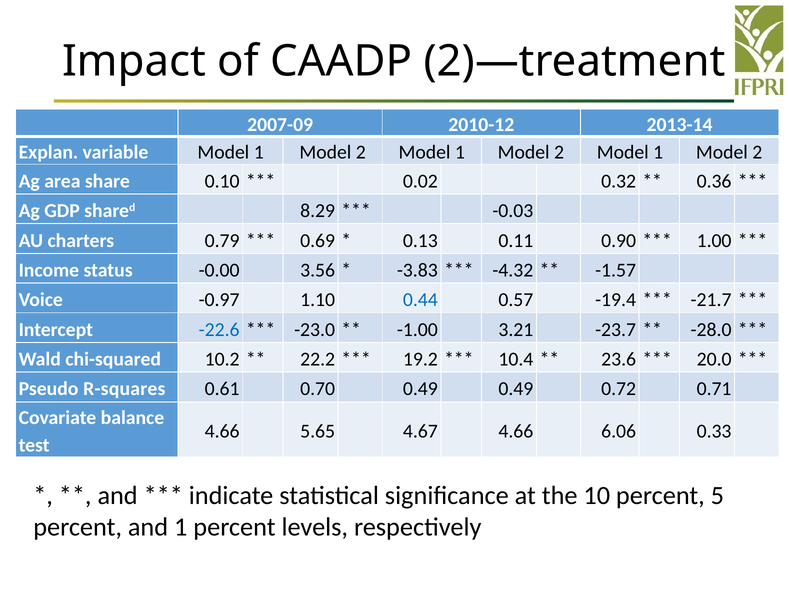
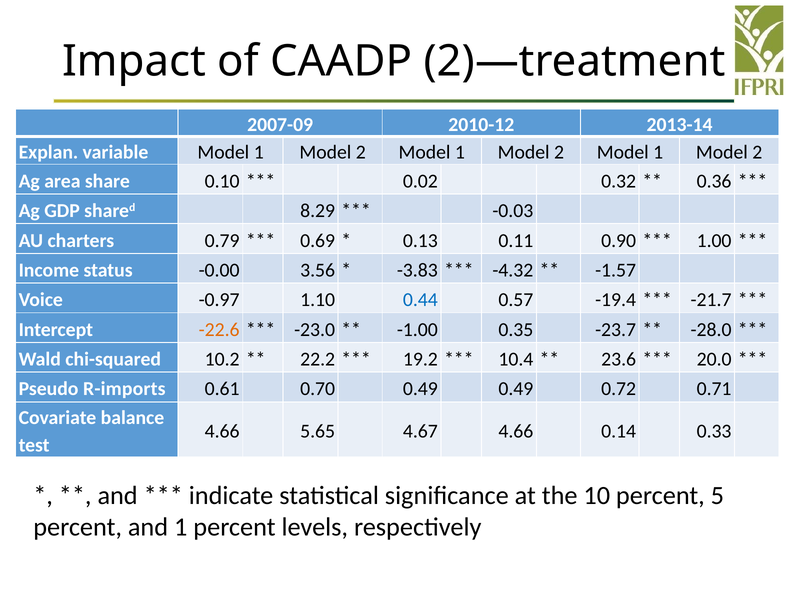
-22.6 colour: blue -> orange
3.21: 3.21 -> 0.35
R-squares: R-squares -> R-imports
6.06: 6.06 -> 0.14
